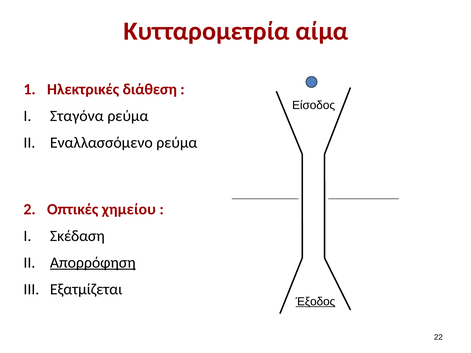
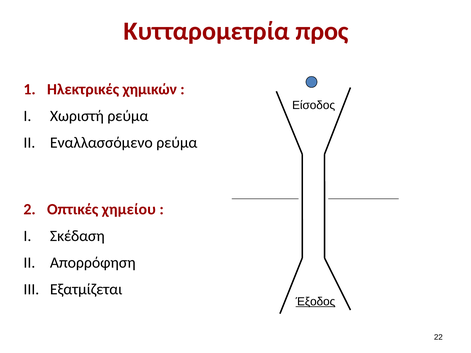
αίμα: αίμα -> προς
διάθεση: διάθεση -> χημικών
Σταγόνα: Σταγόνα -> Χωριστή
Απορρόφηση underline: present -> none
